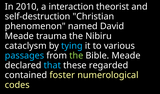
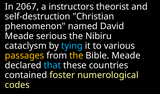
2010: 2010 -> 2067
interaction: interaction -> instructors
trauma: trauma -> serious
passages colour: light blue -> yellow
the at (76, 55) colour: light green -> yellow
regarded: regarded -> countries
